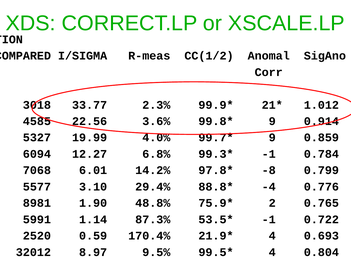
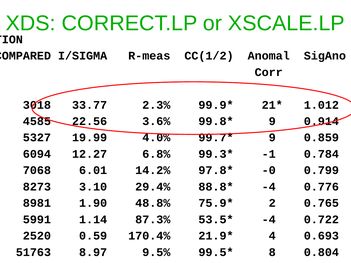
-8: -8 -> -0
5577: 5577 -> 8273
-1 at (269, 220): -1 -> -4
32012: 32012 -> 51763
4 at (272, 252): 4 -> 8
